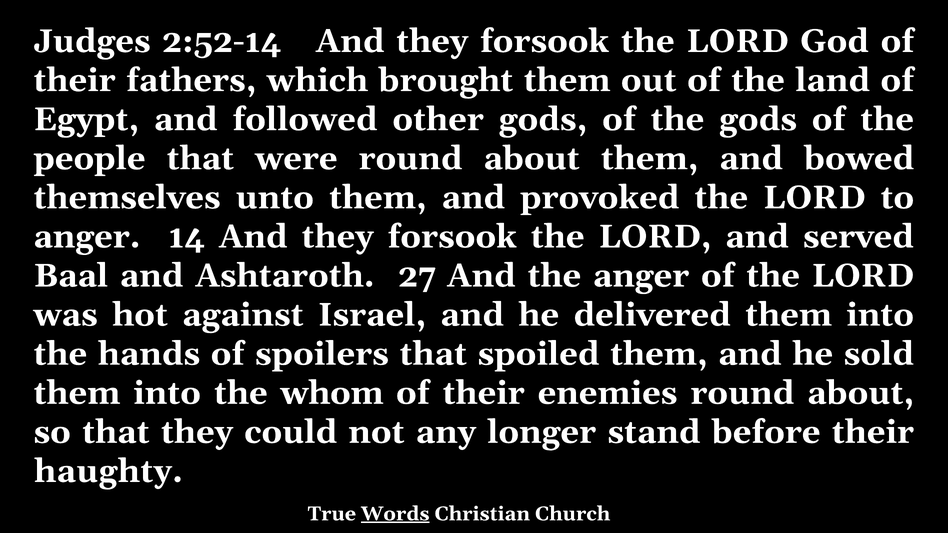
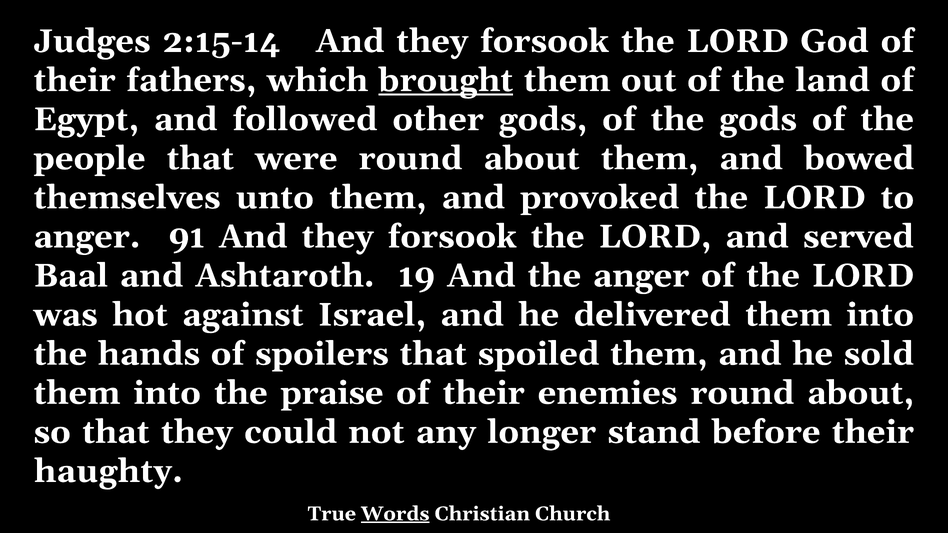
2:52-14: 2:52-14 -> 2:15-14
brought underline: none -> present
14: 14 -> 91
27: 27 -> 19
whom: whom -> praise
